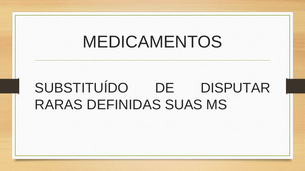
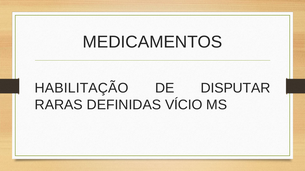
SUBSTITUÍDO: SUBSTITUÍDO -> HABILITAÇÃO
SUAS: SUAS -> VÍCIO
